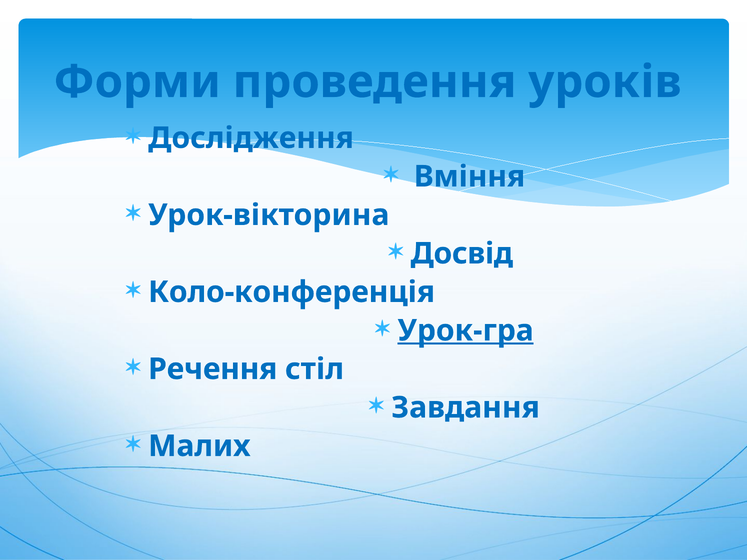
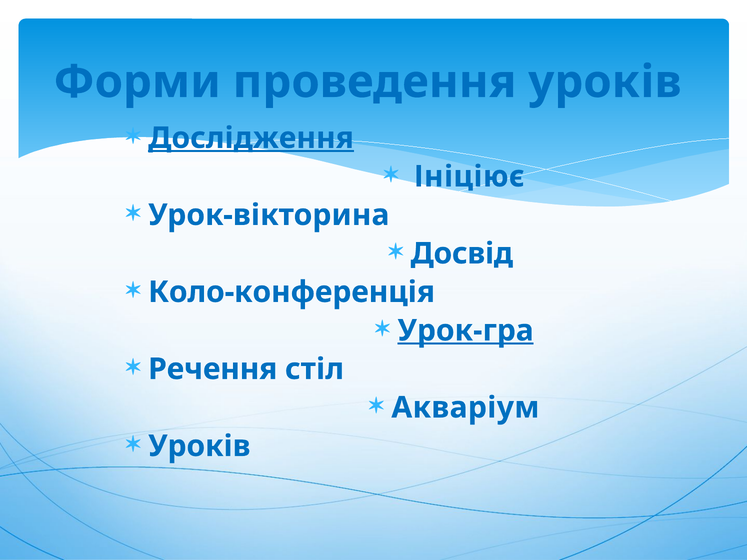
Дослідження underline: none -> present
Вміння: Вміння -> Ініціює
Завдання: Завдання -> Акваріум
Малих at (199, 446): Малих -> Уроків
